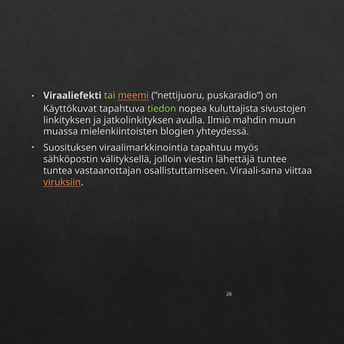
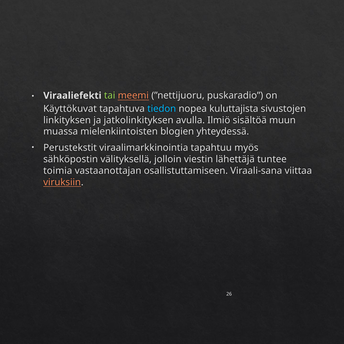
tiedon colour: light green -> light blue
mahdin: mahdin -> sisältöä
Suosituksen: Suosituksen -> Perustekstit
tuntea: tuntea -> toimia
